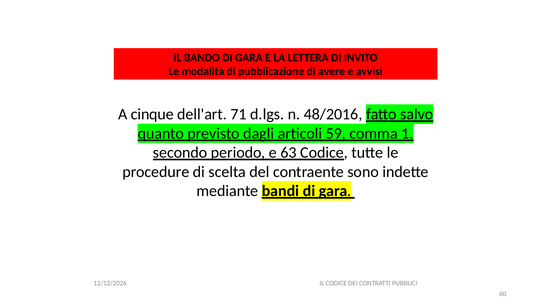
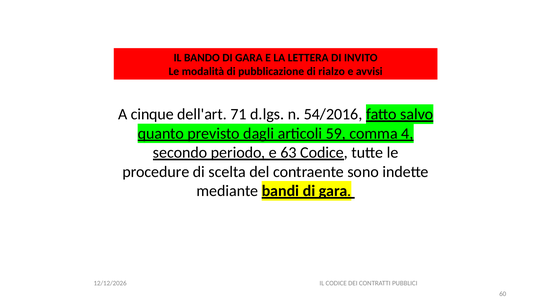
avere: avere -> rialzo
48/2016: 48/2016 -> 54/2016
1: 1 -> 4
